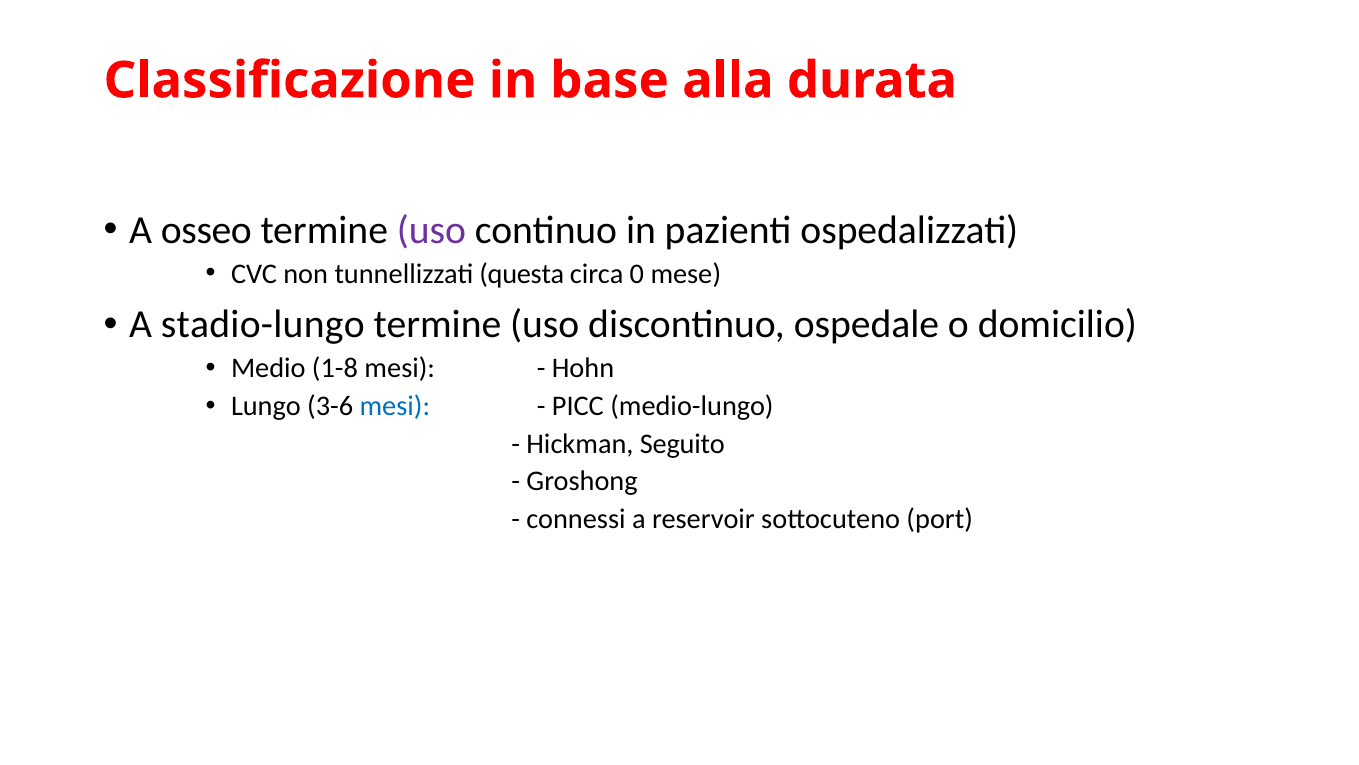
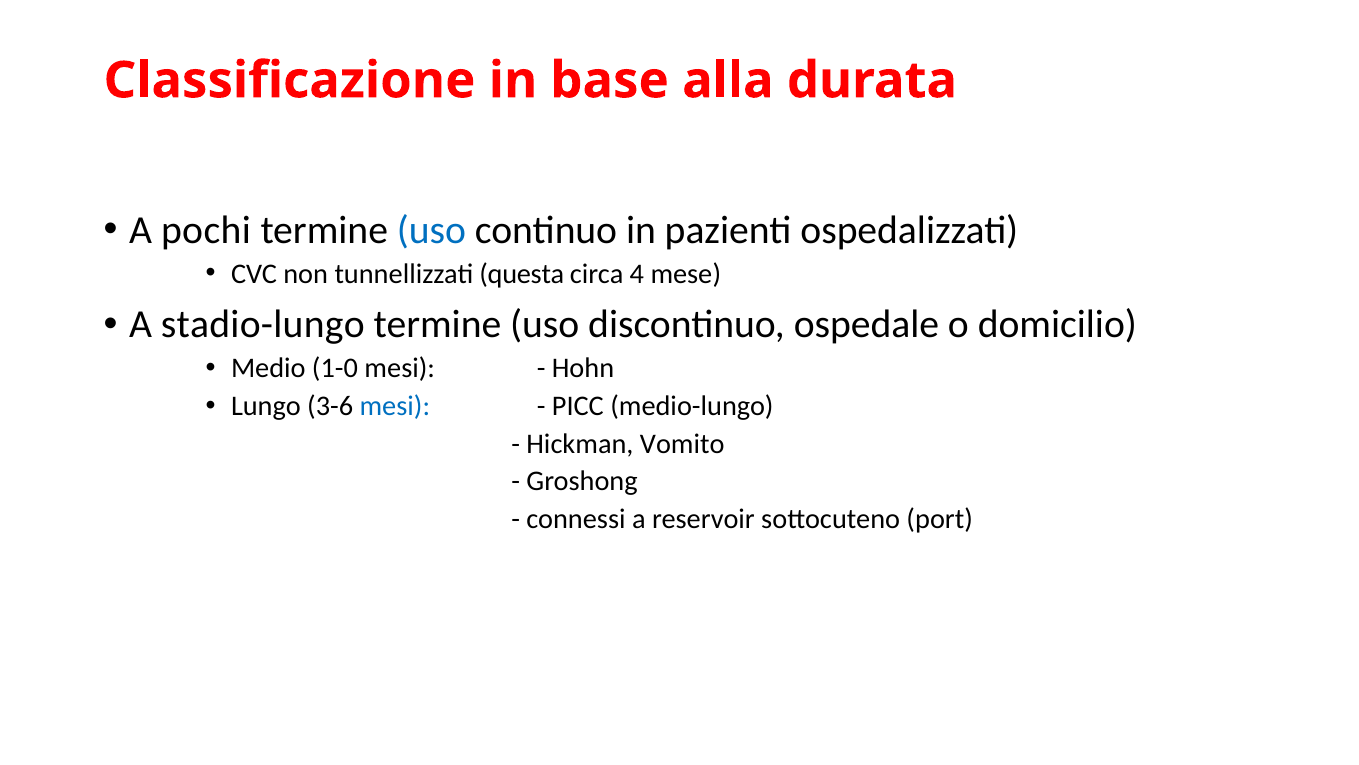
osseo: osseo -> pochi
uso at (431, 230) colour: purple -> blue
0: 0 -> 4
1-8: 1-8 -> 1-0
Seguito: Seguito -> Vomito
